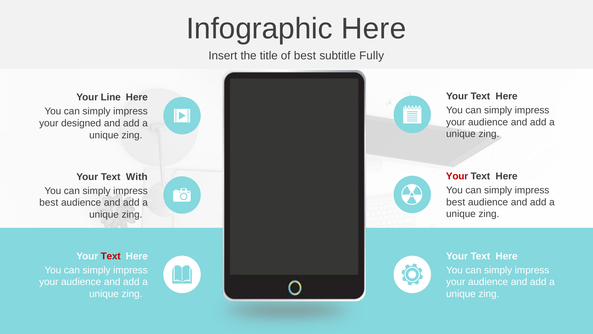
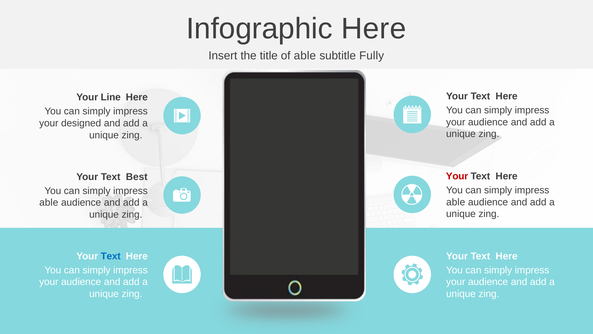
of best: best -> able
With: With -> Best
best at (456, 202): best -> able
best at (49, 202): best -> able
Text at (111, 256) colour: red -> blue
